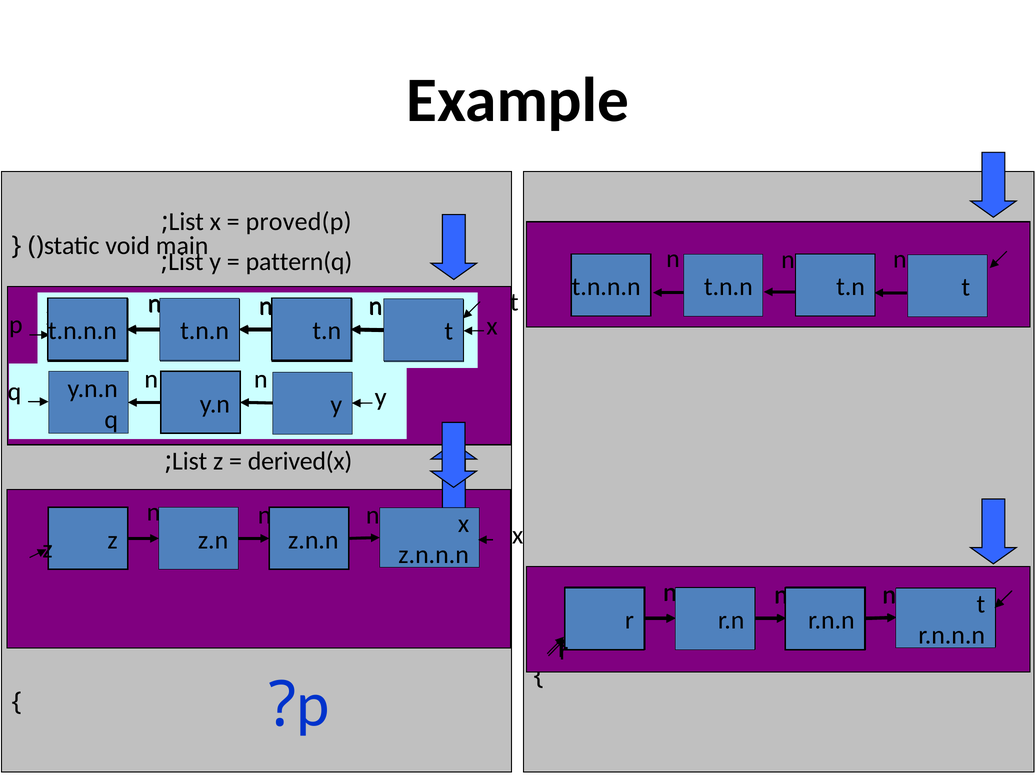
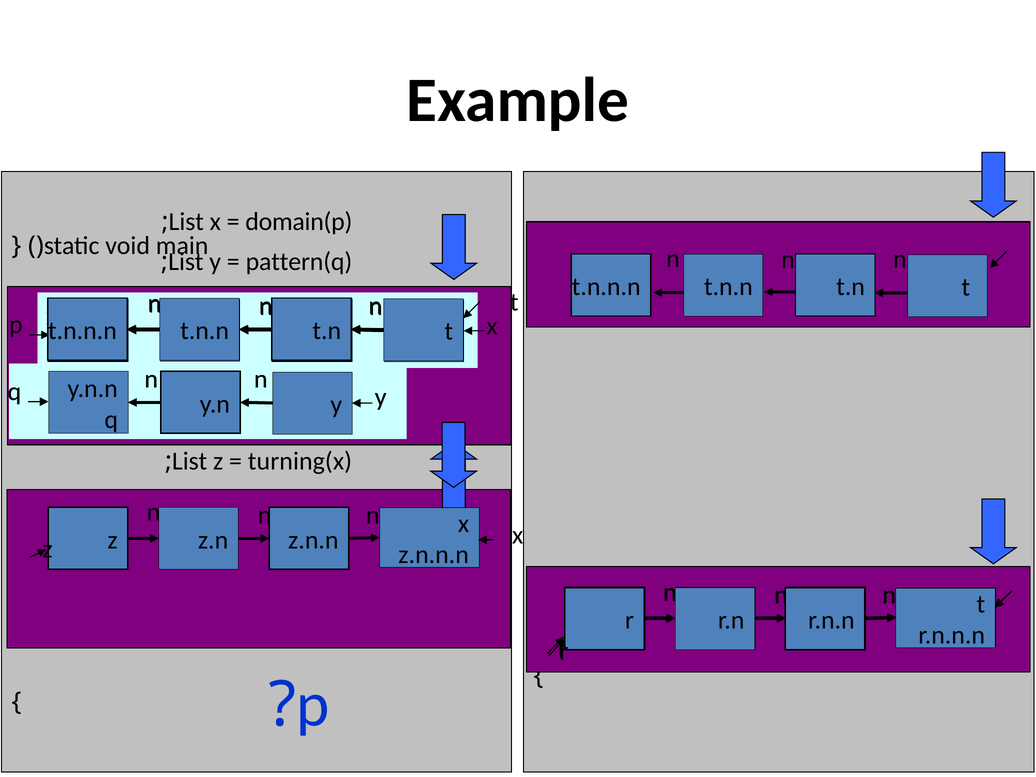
proved(p: proved(p -> domain(p
derived(x: derived(x -> turning(x
